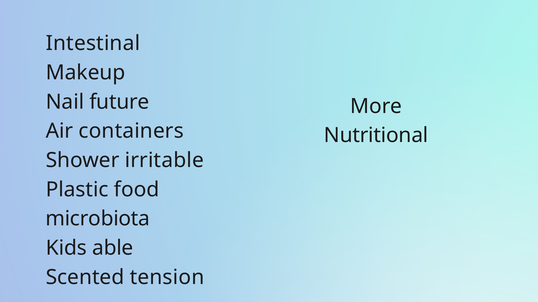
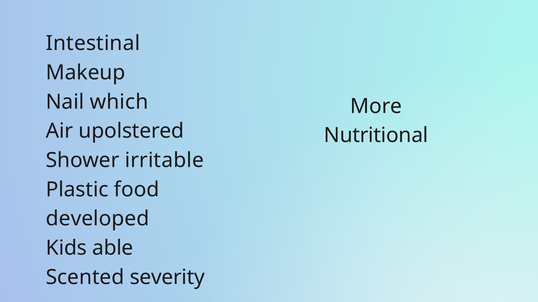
future: future -> which
containers: containers -> upolstered
microbiota: microbiota -> developed
tension: tension -> severity
